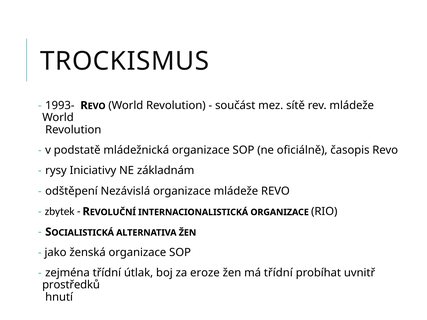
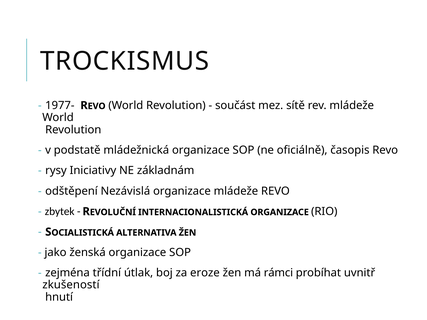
1993-: 1993- -> 1977-
má třídní: třídní -> rámci
prostředků: prostředků -> zkušeností
